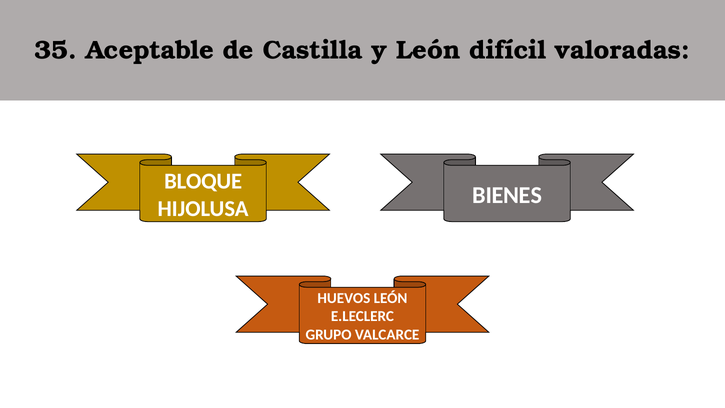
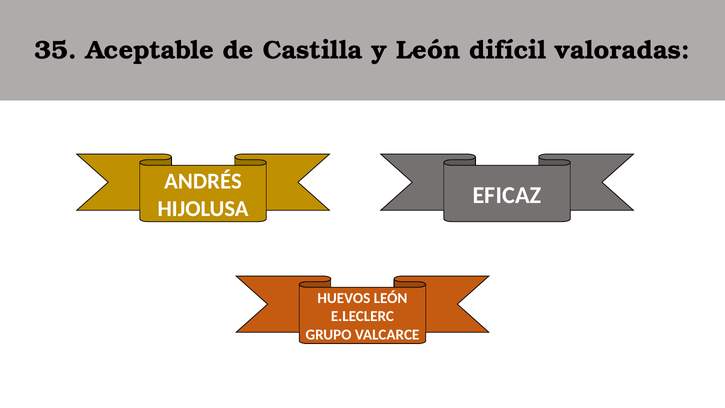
BLOQUE: BLOQUE -> ANDRÉS
BIENES: BIENES -> EFICAZ
